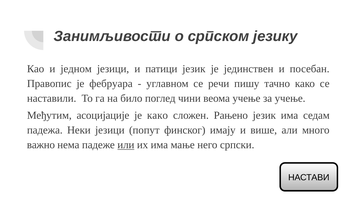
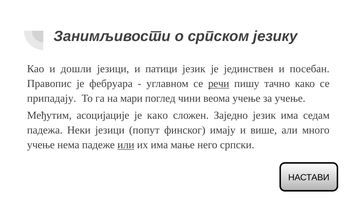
једном: једном -> дошли
речи underline: none -> present
наставили: наставили -> припадају
било: било -> мари
Рањено: Рањено -> Заједно
важно at (41, 145): важно -> учење
